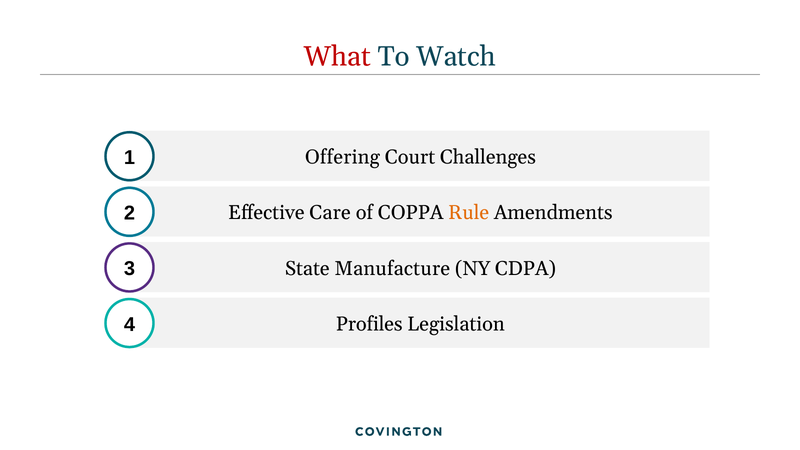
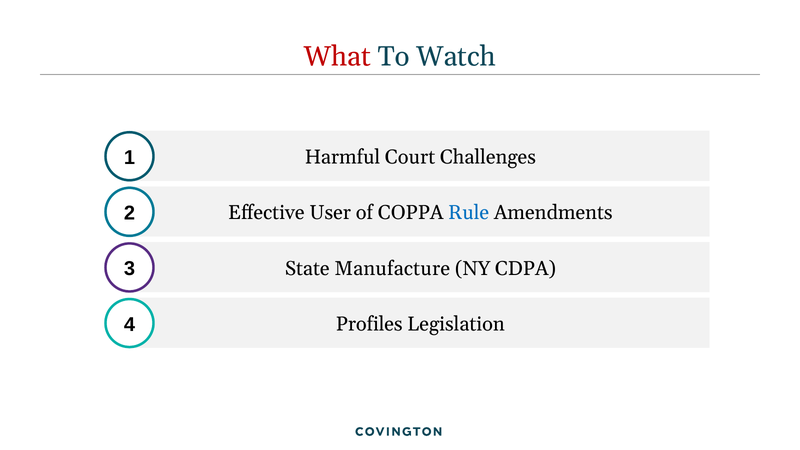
Offering: Offering -> Harmful
Care: Care -> User
Rule colour: orange -> blue
